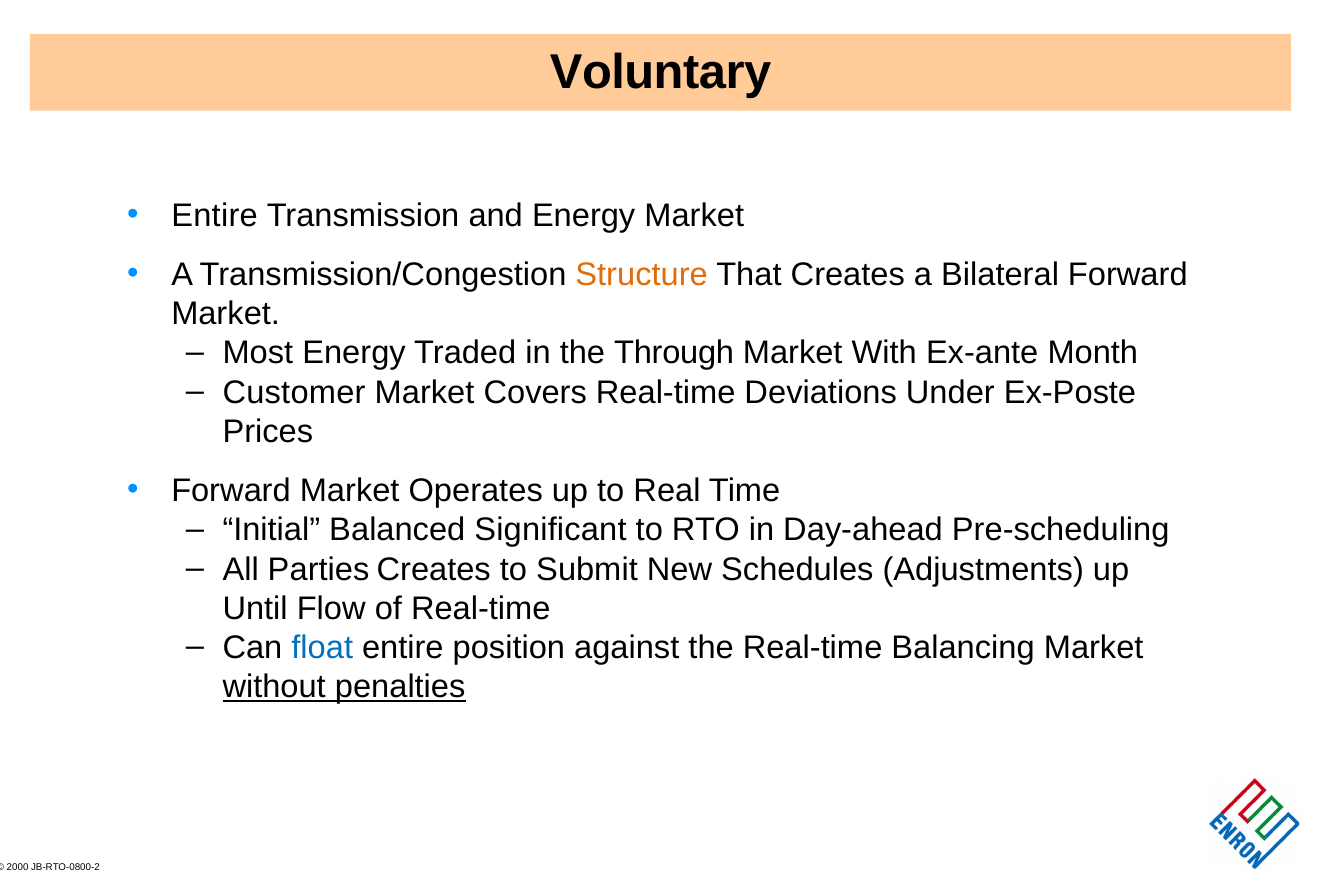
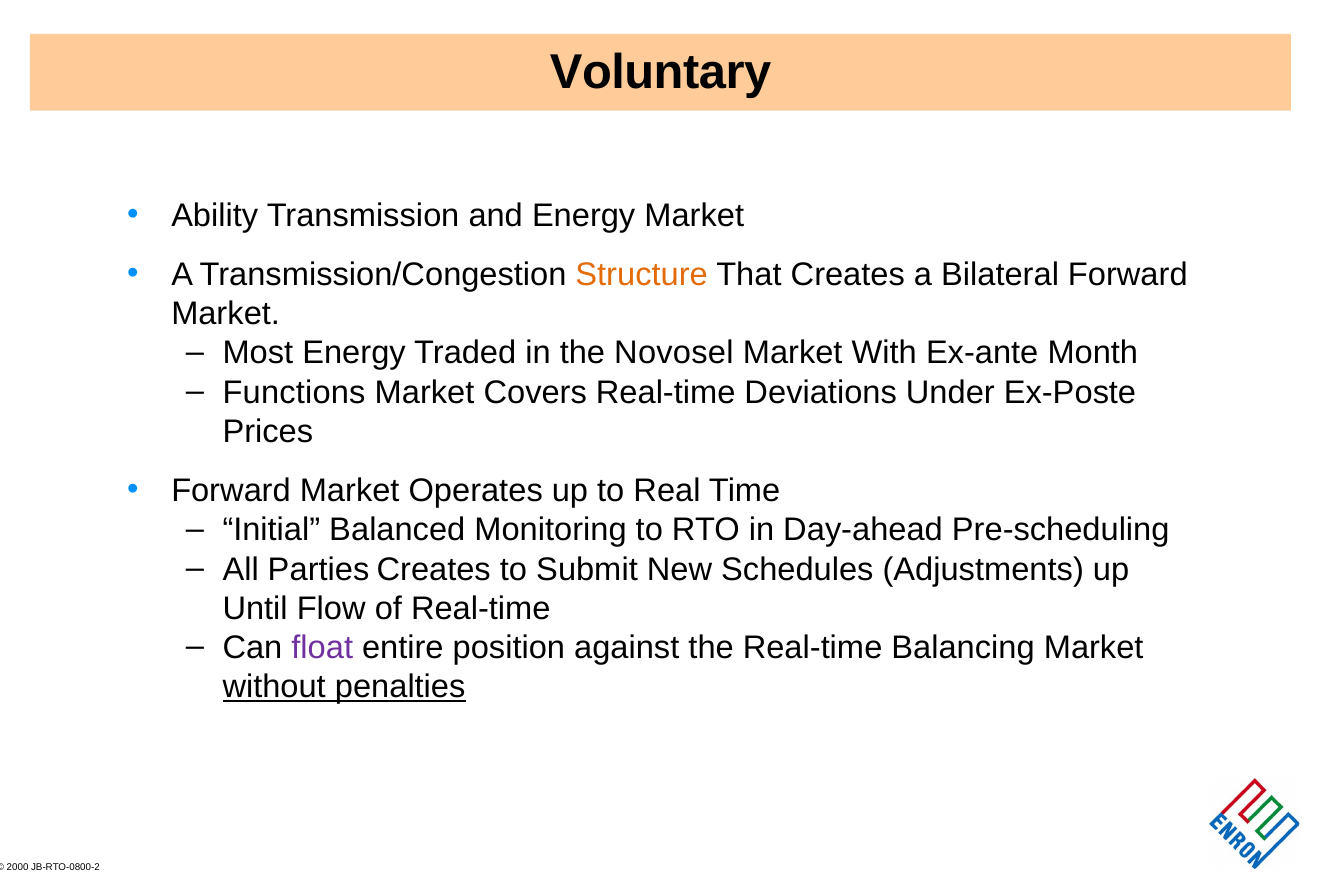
Entire at (215, 215): Entire -> Ability
Through: Through -> Novosel
Customer: Customer -> Functions
Significant: Significant -> Monitoring
float colour: blue -> purple
